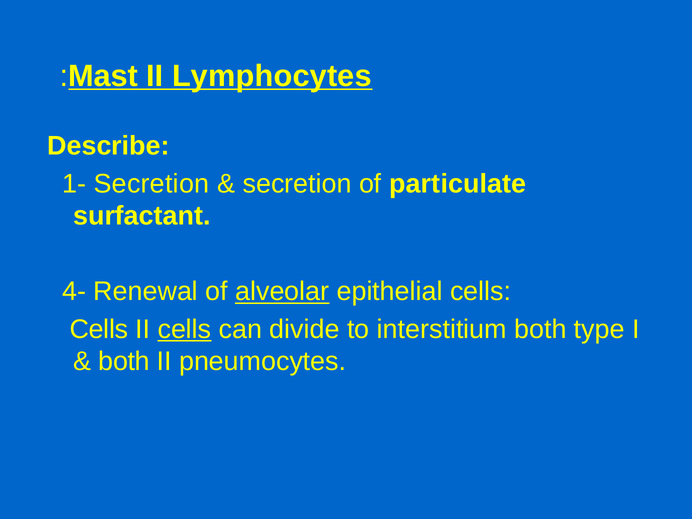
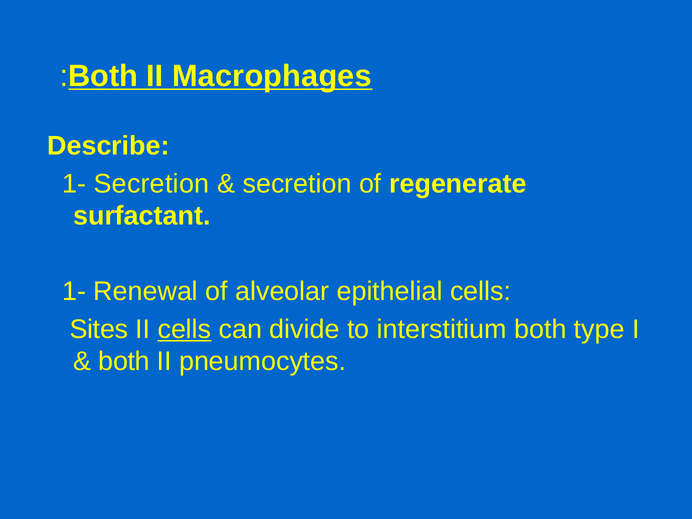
Mast at (103, 76): Mast -> Both
Lymphocytes: Lymphocytes -> Macrophages
particulate: particulate -> regenerate
4- at (74, 292): 4- -> 1-
alveolar underline: present -> none
Cells at (99, 329): Cells -> Sites
